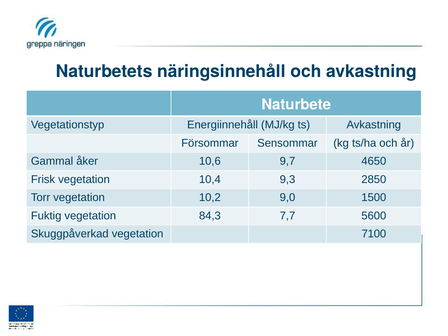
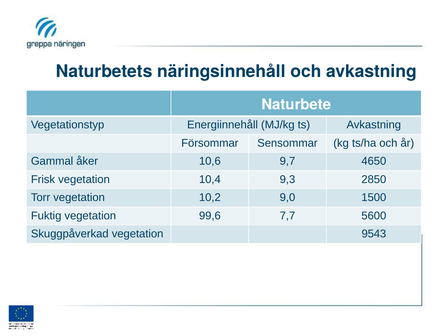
84,3: 84,3 -> 99,6
7100: 7100 -> 9543
